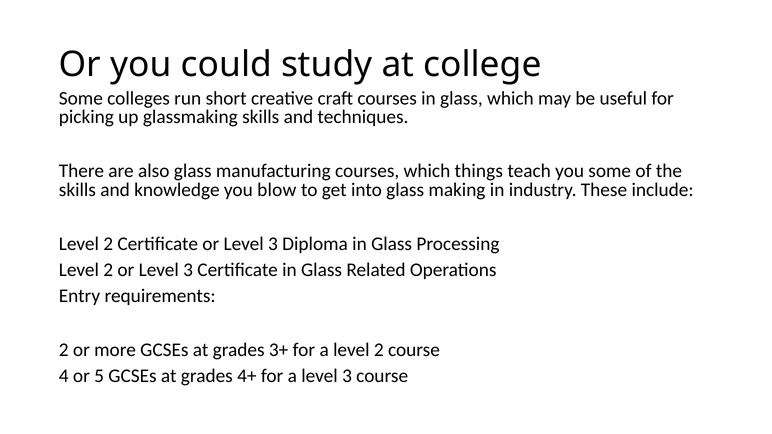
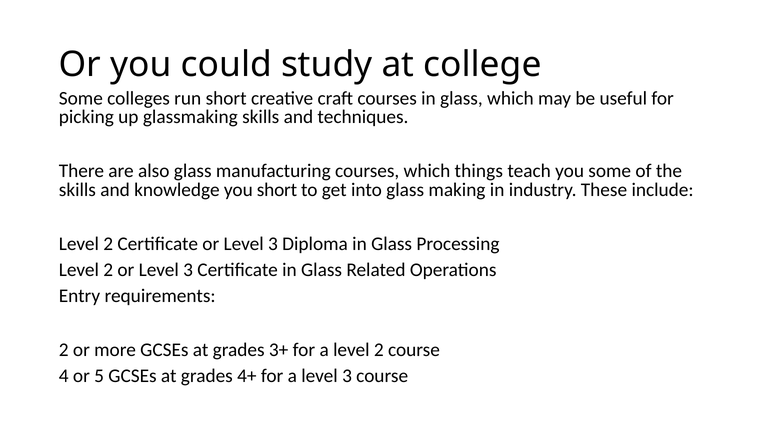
you blow: blow -> short
